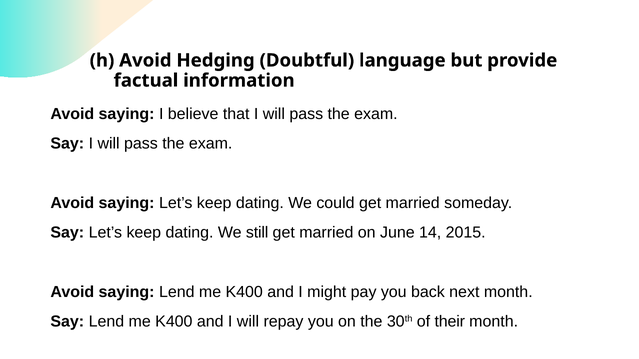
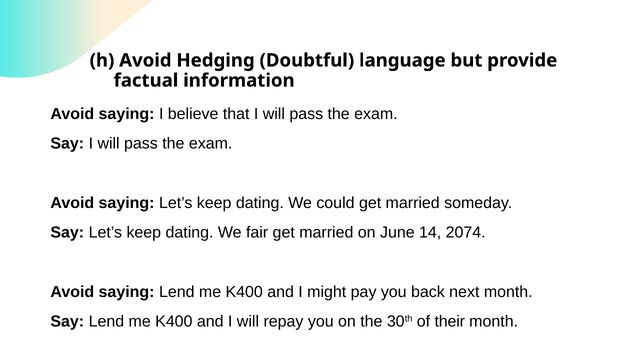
still: still -> fair
2015: 2015 -> 2074
